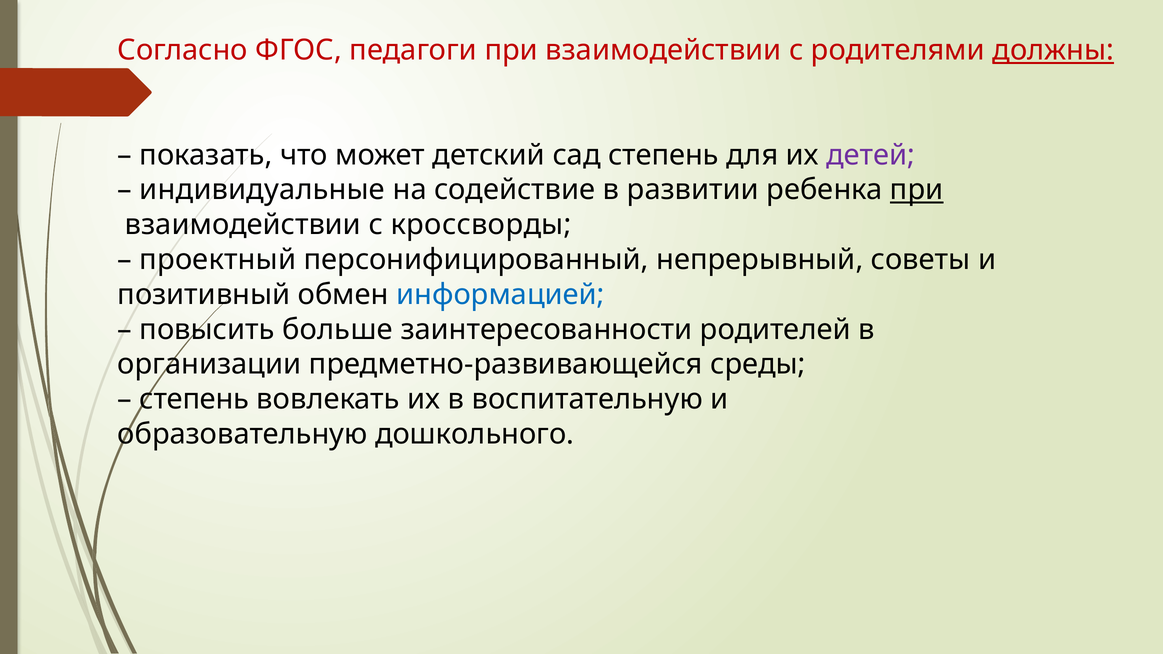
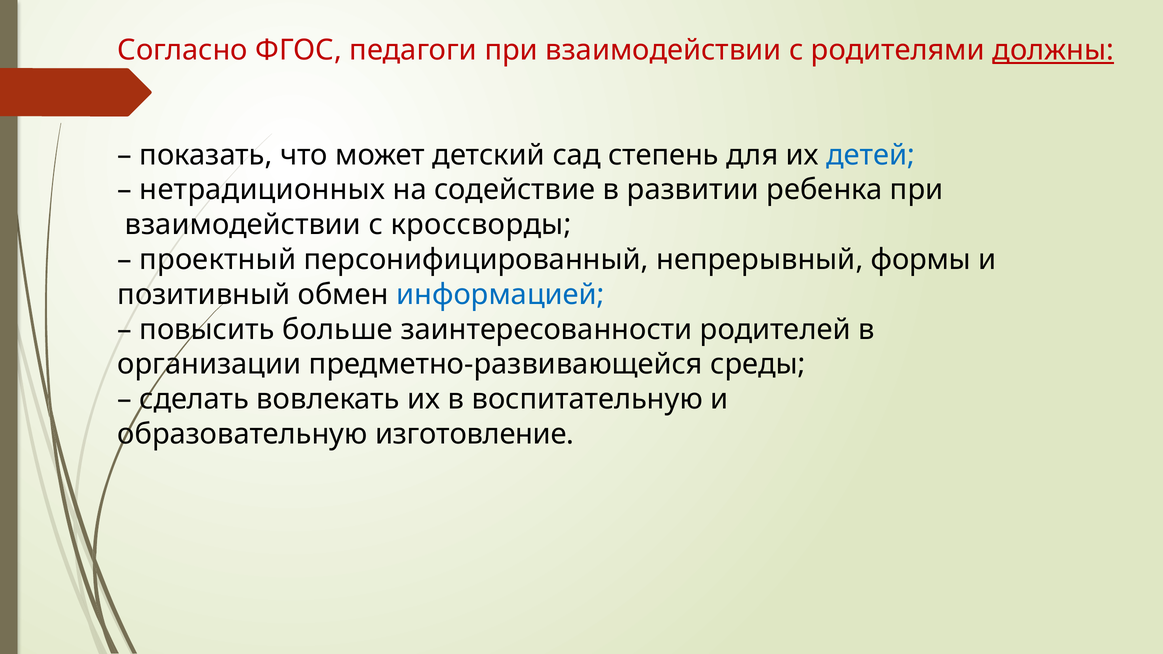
детей colour: purple -> blue
индивидуальные: индивидуальные -> нетрадиционных
при at (917, 190) underline: present -> none
советы: советы -> формы
степень at (194, 399): степень -> сделать
дошкольного: дошкольного -> изготовление
